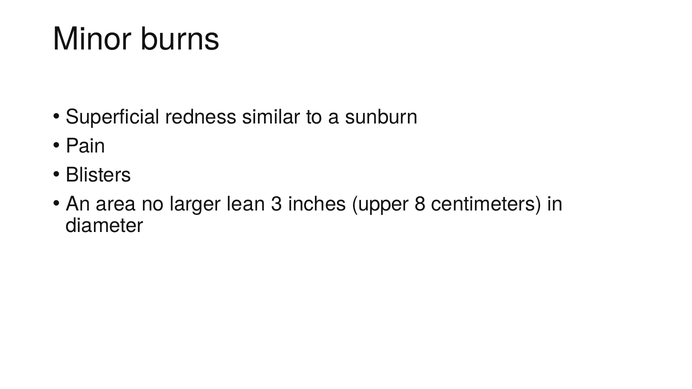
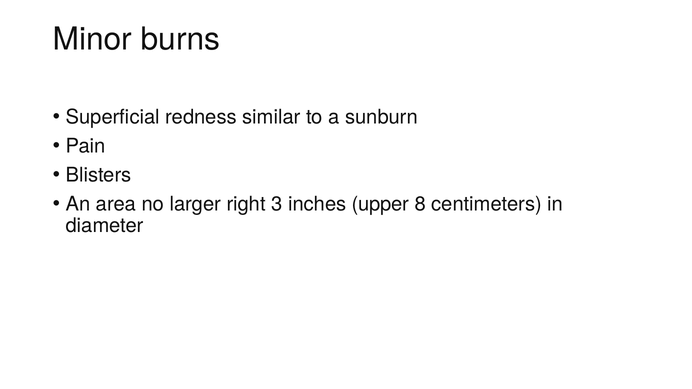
lean: lean -> right
